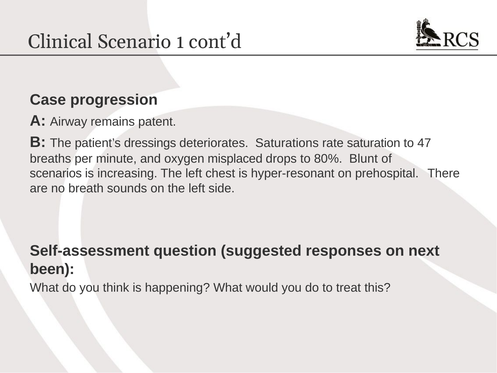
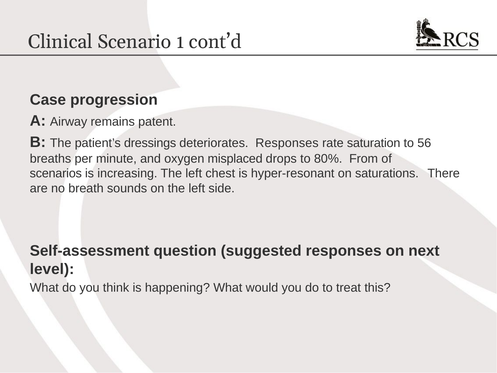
deteriorates Saturations: Saturations -> Responses
47: 47 -> 56
Blunt: Blunt -> From
prehospital: prehospital -> saturations
been: been -> level
